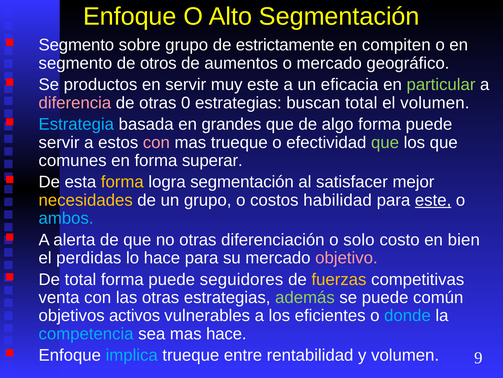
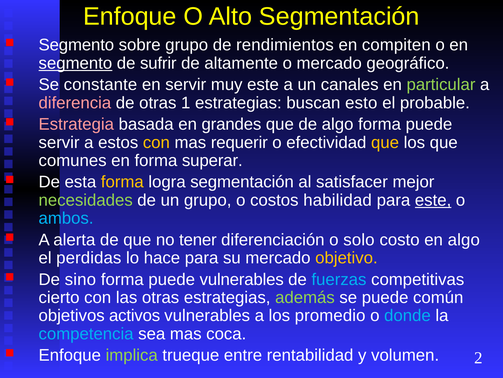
estrictamente: estrictamente -> rendimientos
segmento at (75, 63) underline: none -> present
otros: otros -> sufrir
aumentos: aumentos -> altamente
productos: productos -> constante
eficacia: eficacia -> canales
0: 0 -> 1
buscan total: total -> esto
el volumen: volumen -> probable
Estrategia colour: light blue -> pink
con at (156, 142) colour: pink -> yellow
mas trueque: trueque -> requerir
que at (385, 142) colour: light green -> yellow
necesidades colour: yellow -> light green
no otras: otras -> tener
en bien: bien -> algo
objetivo colour: pink -> yellow
De total: total -> sino
puede seguidores: seguidores -> vulnerables
fuerzas colour: yellow -> light blue
venta: venta -> cierto
eficientes: eficientes -> promedio
mas hace: hace -> coca
implica colour: light blue -> light green
9: 9 -> 2
